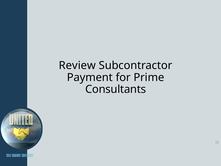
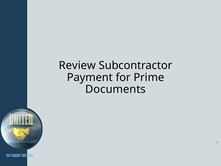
Consultants: Consultants -> Documents
